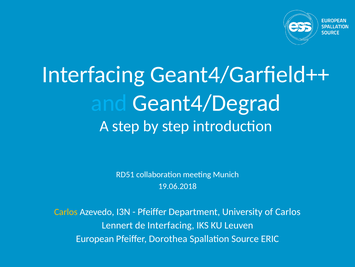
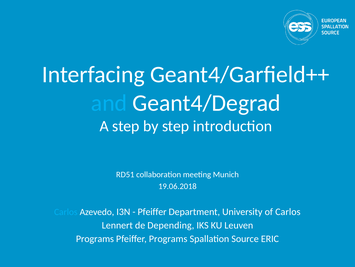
Carlos at (66, 211) colour: yellow -> light blue
de Interfacing: Interfacing -> Depending
European at (95, 238): European -> Programs
Pfeiffer Dorothea: Dorothea -> Programs
